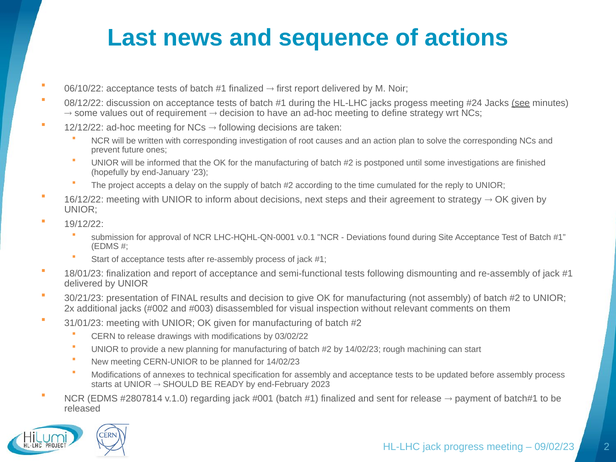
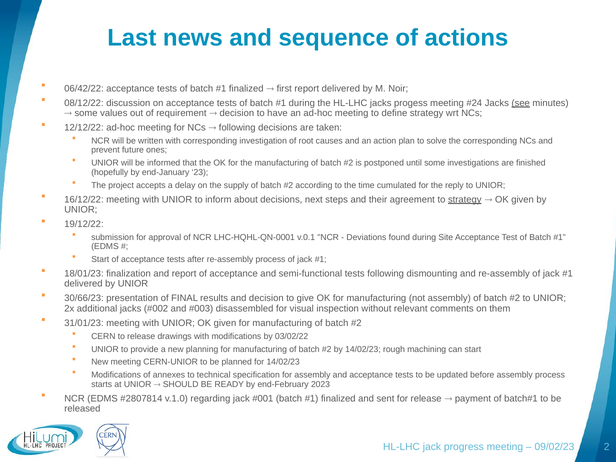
06/10/22: 06/10/22 -> 06/42/22
strategy at (465, 199) underline: none -> present
30/21/23: 30/21/23 -> 30/66/23
